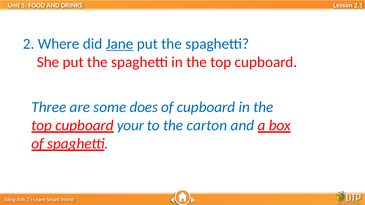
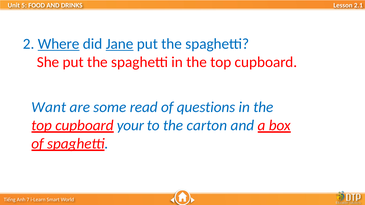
Where underline: none -> present
Three: Three -> Want
does: does -> read
of cupboard: cupboard -> questions
